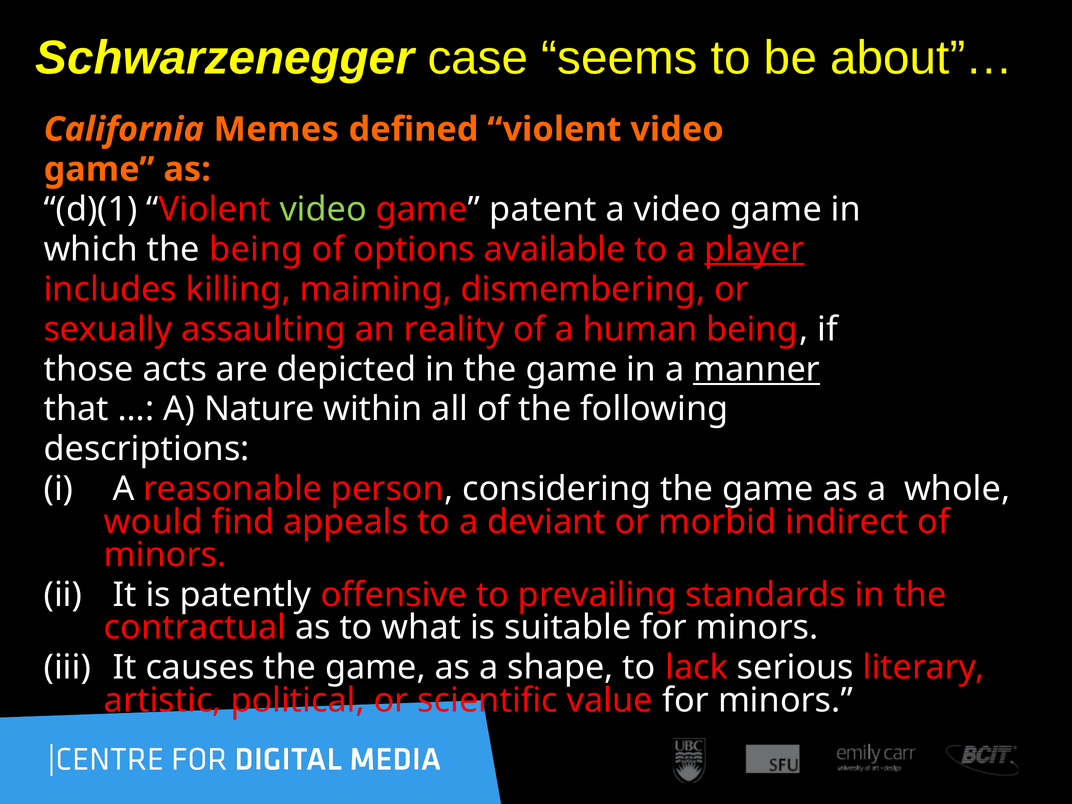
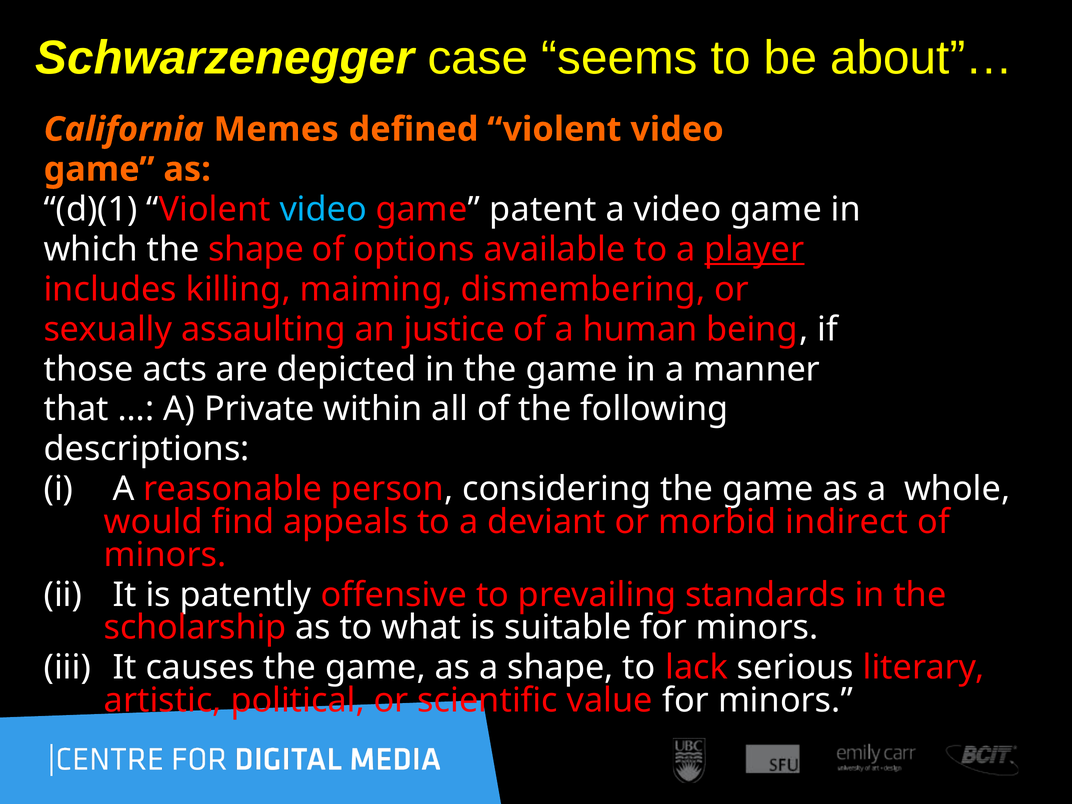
video at (323, 209) colour: light green -> light blue
the being: being -> shape
reality: reality -> justice
manner underline: present -> none
Nature: Nature -> Private
contractual: contractual -> scholarship
